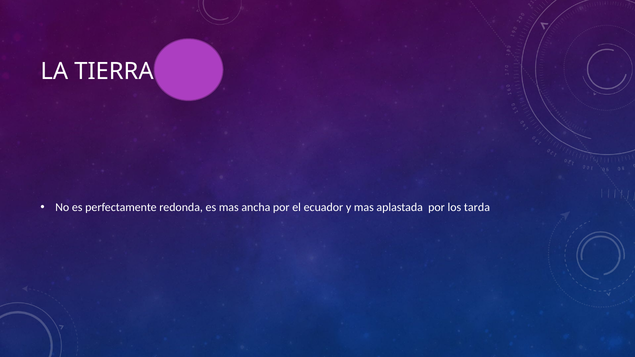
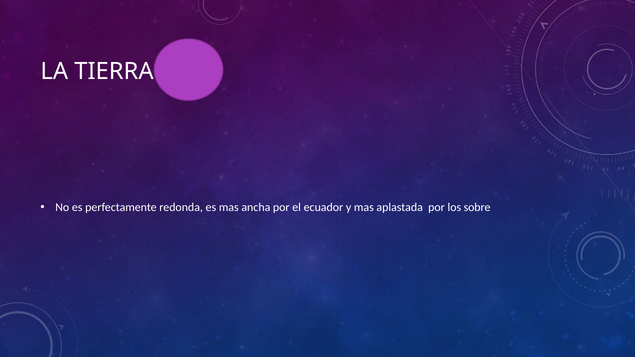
tarda: tarda -> sobre
